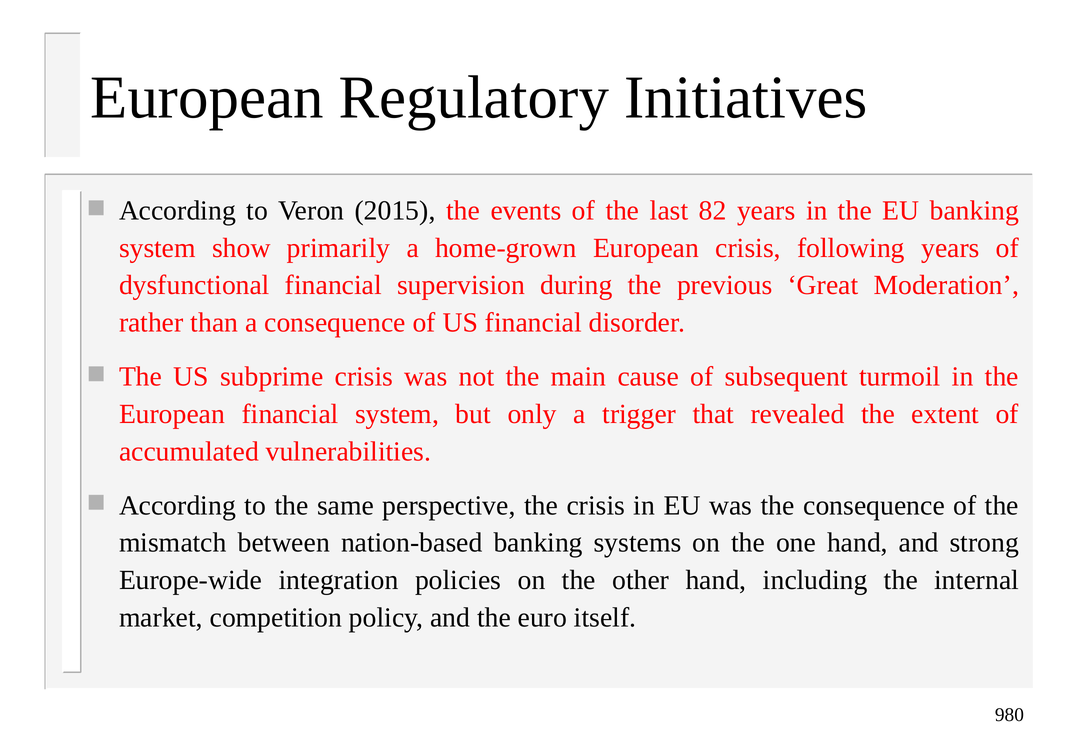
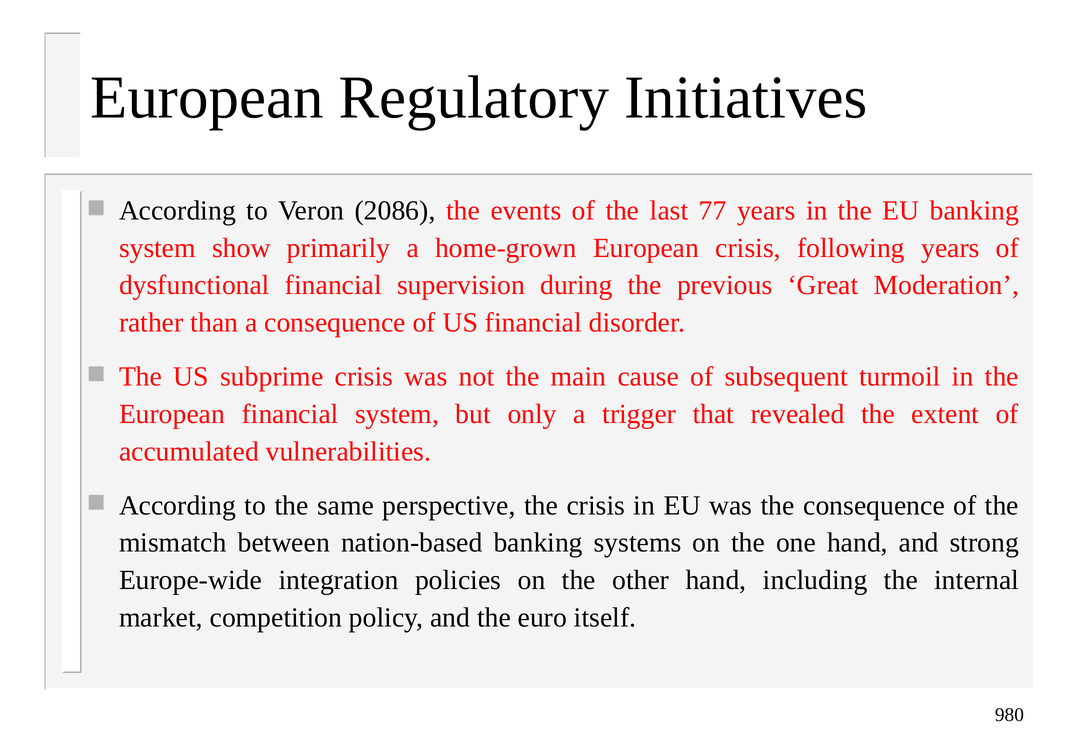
2015: 2015 -> 2086
82: 82 -> 77
